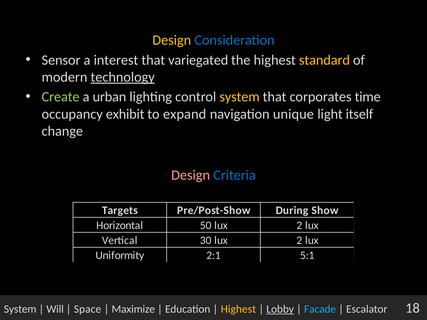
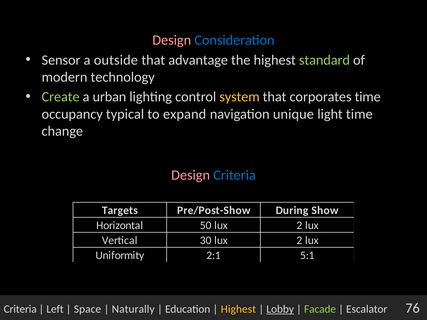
Design at (172, 40) colour: yellow -> pink
interest: interest -> outside
variegated: variegated -> advantage
standard colour: yellow -> light green
technology underline: present -> none
exhibit: exhibit -> typical
light itself: itself -> time
System at (20, 309): System -> Criteria
Will: Will -> Left
Maximize: Maximize -> Naturally
Facade colour: light blue -> light green
18: 18 -> 76
